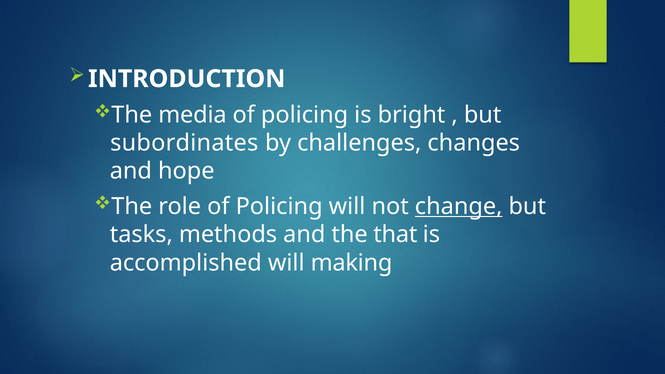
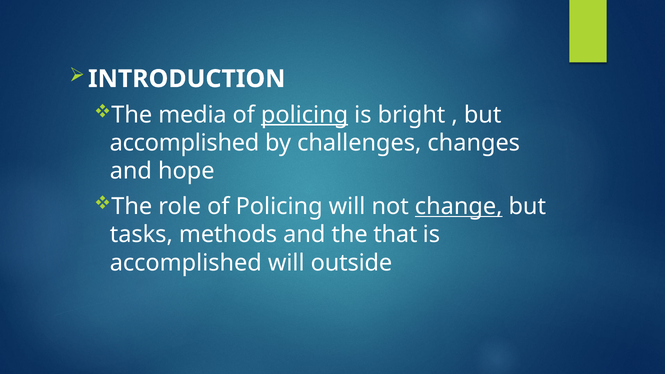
policing at (305, 115) underline: none -> present
subordinates at (184, 143): subordinates -> accomplished
making: making -> outside
